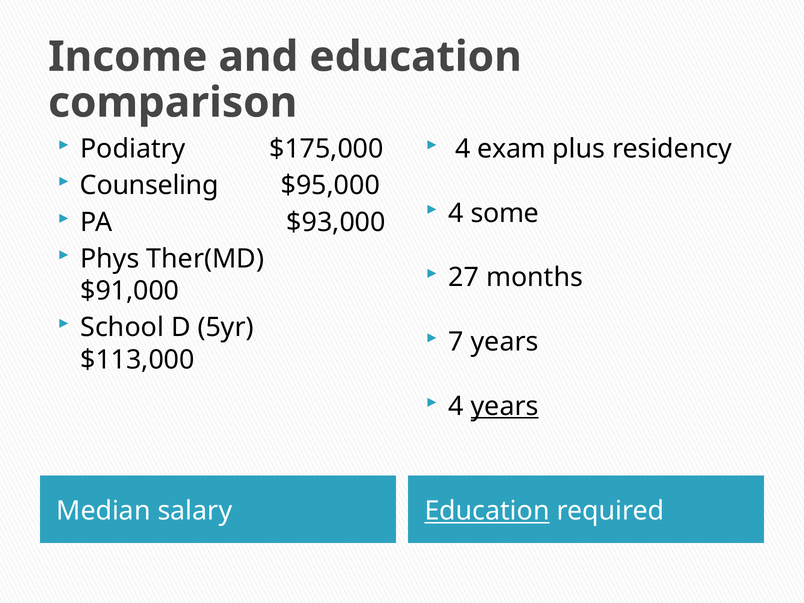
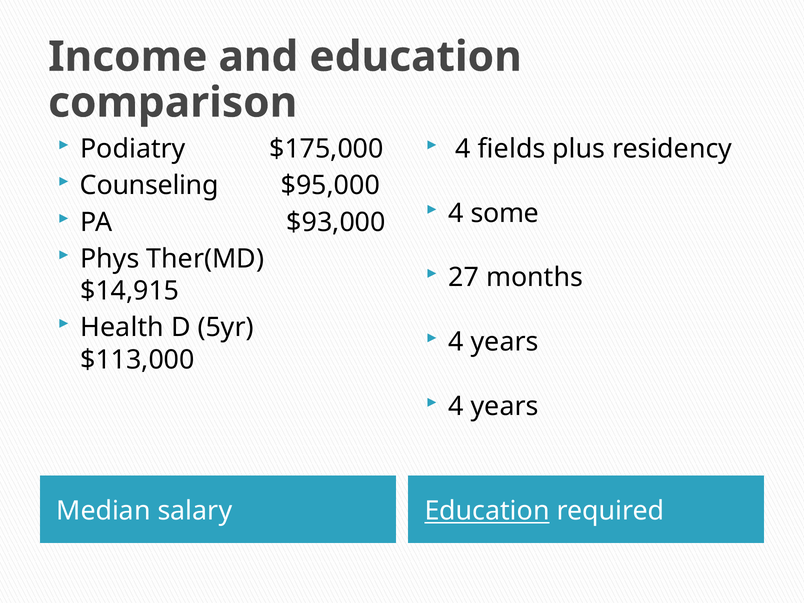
exam: exam -> fields
$91,000: $91,000 -> $14,915
School: School -> Health
7 at (456, 342): 7 -> 4
years at (505, 406) underline: present -> none
